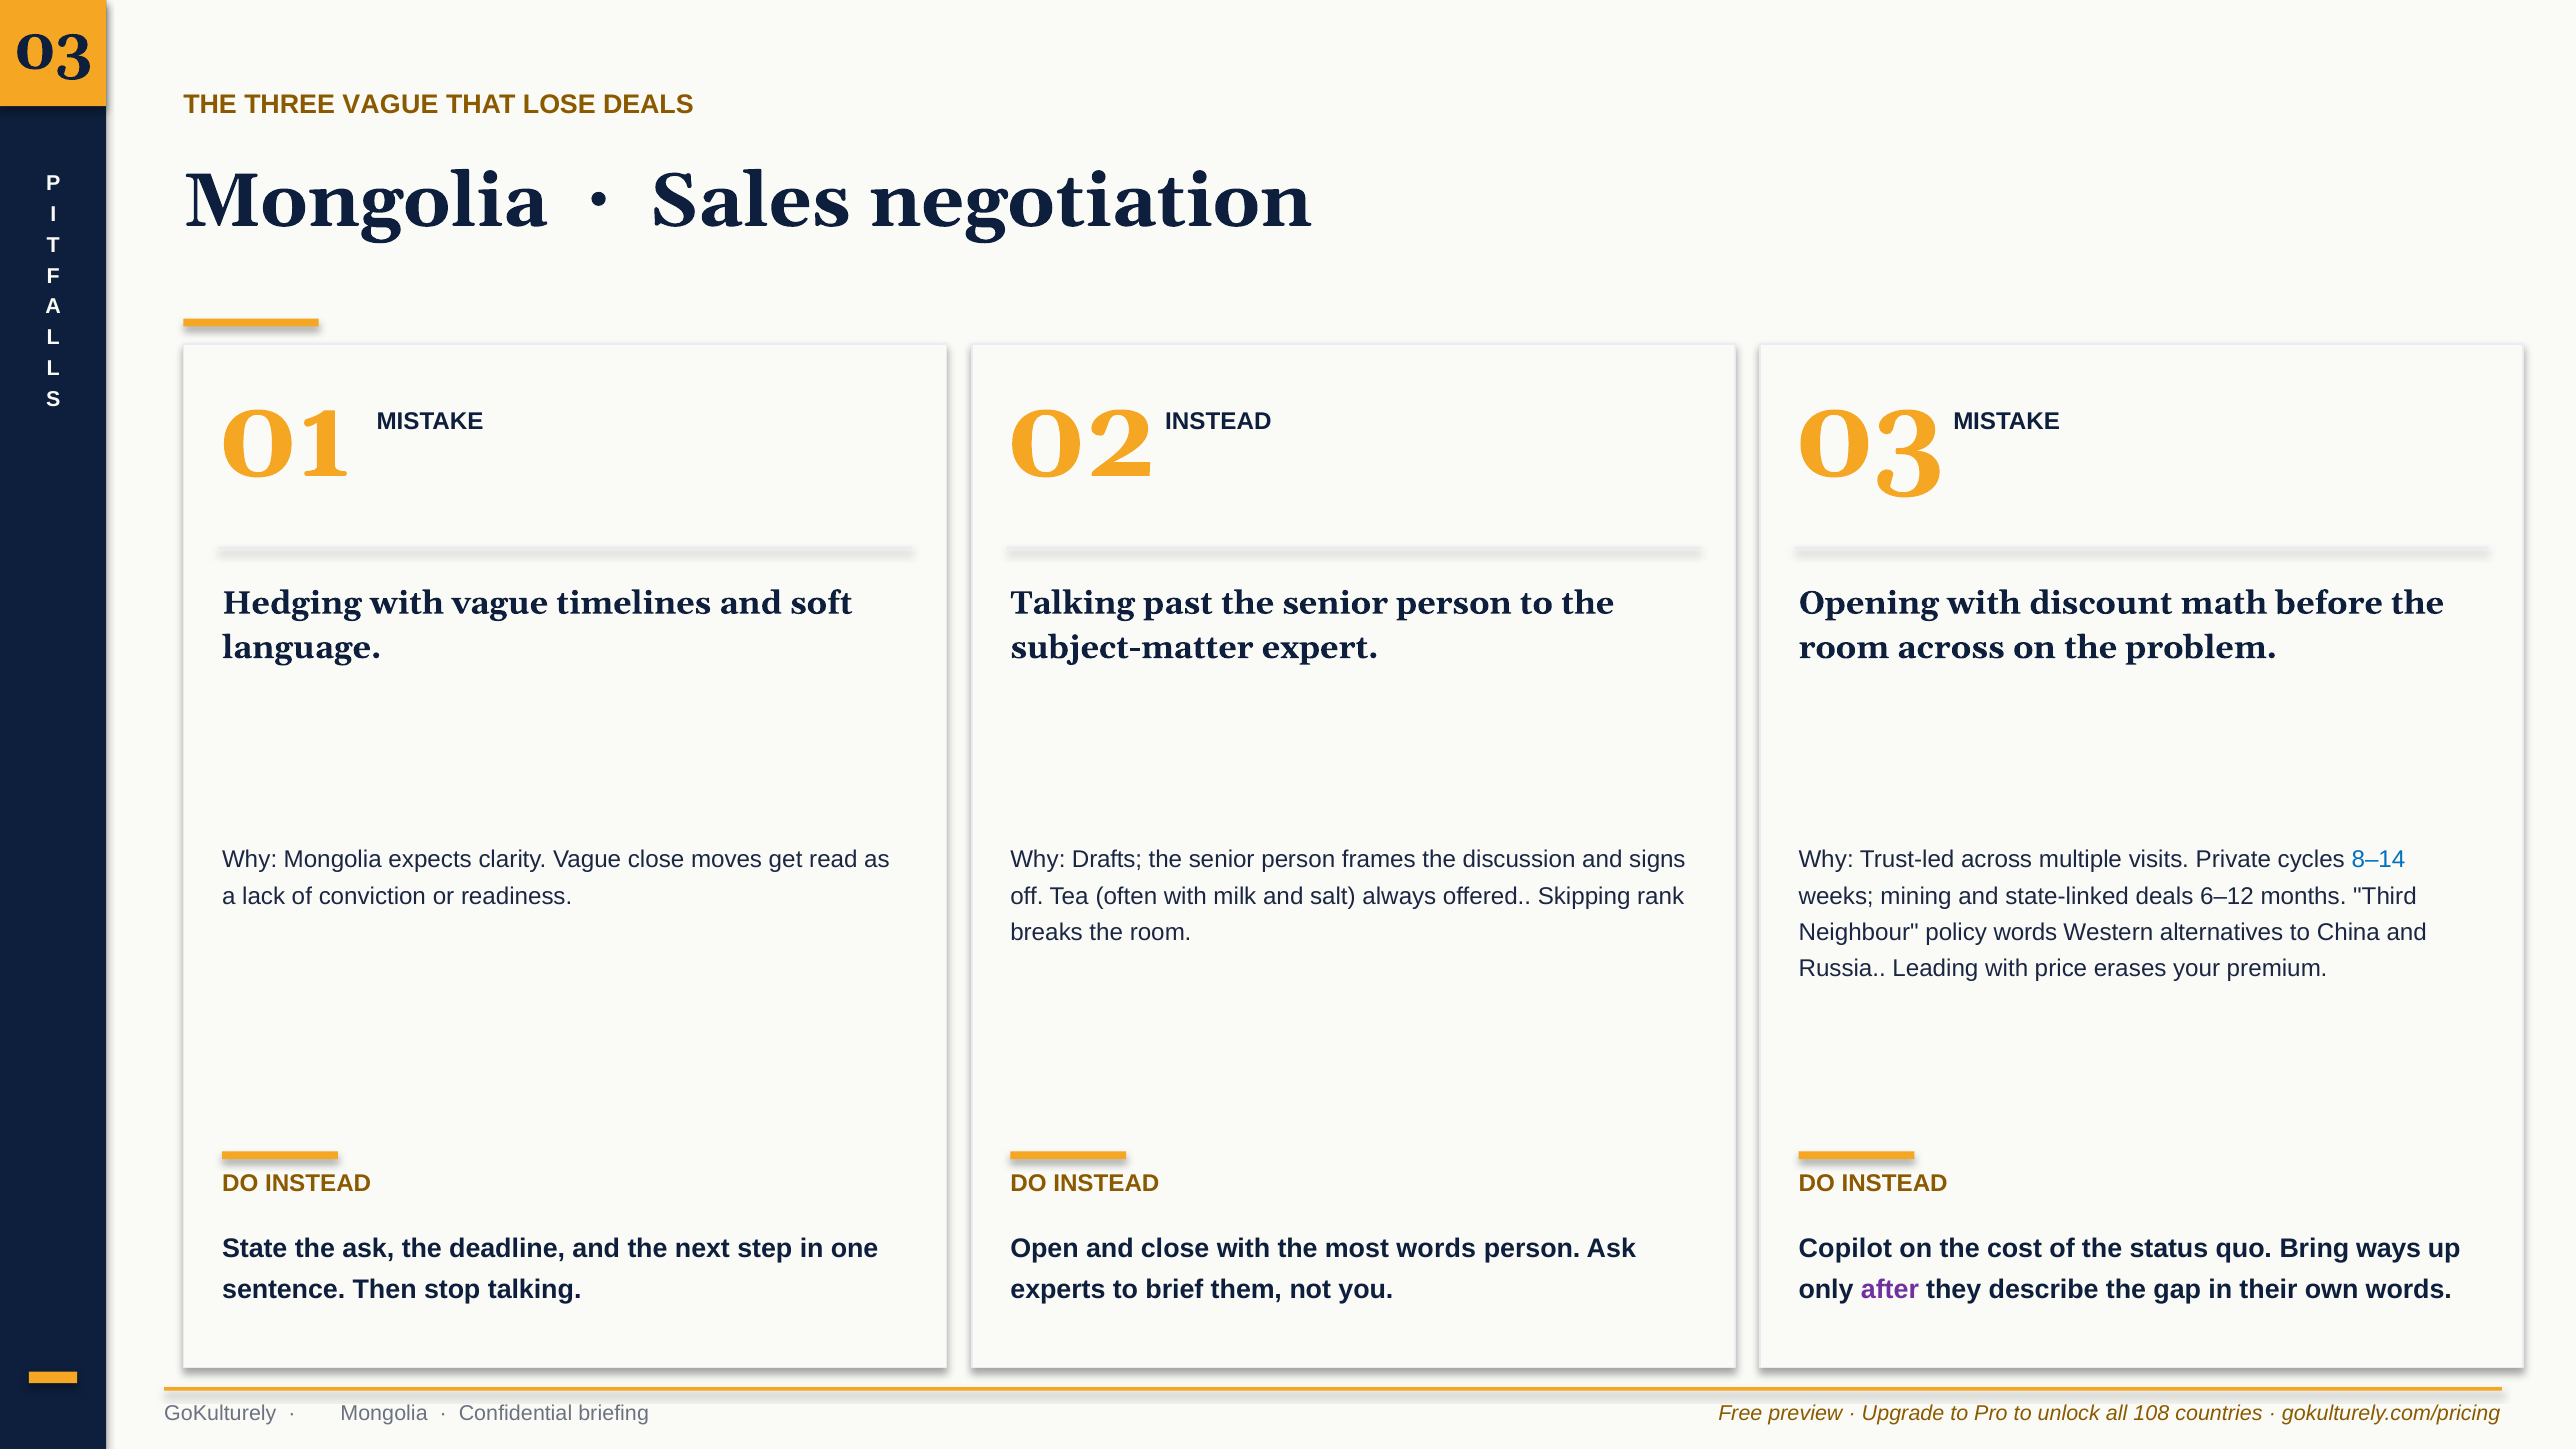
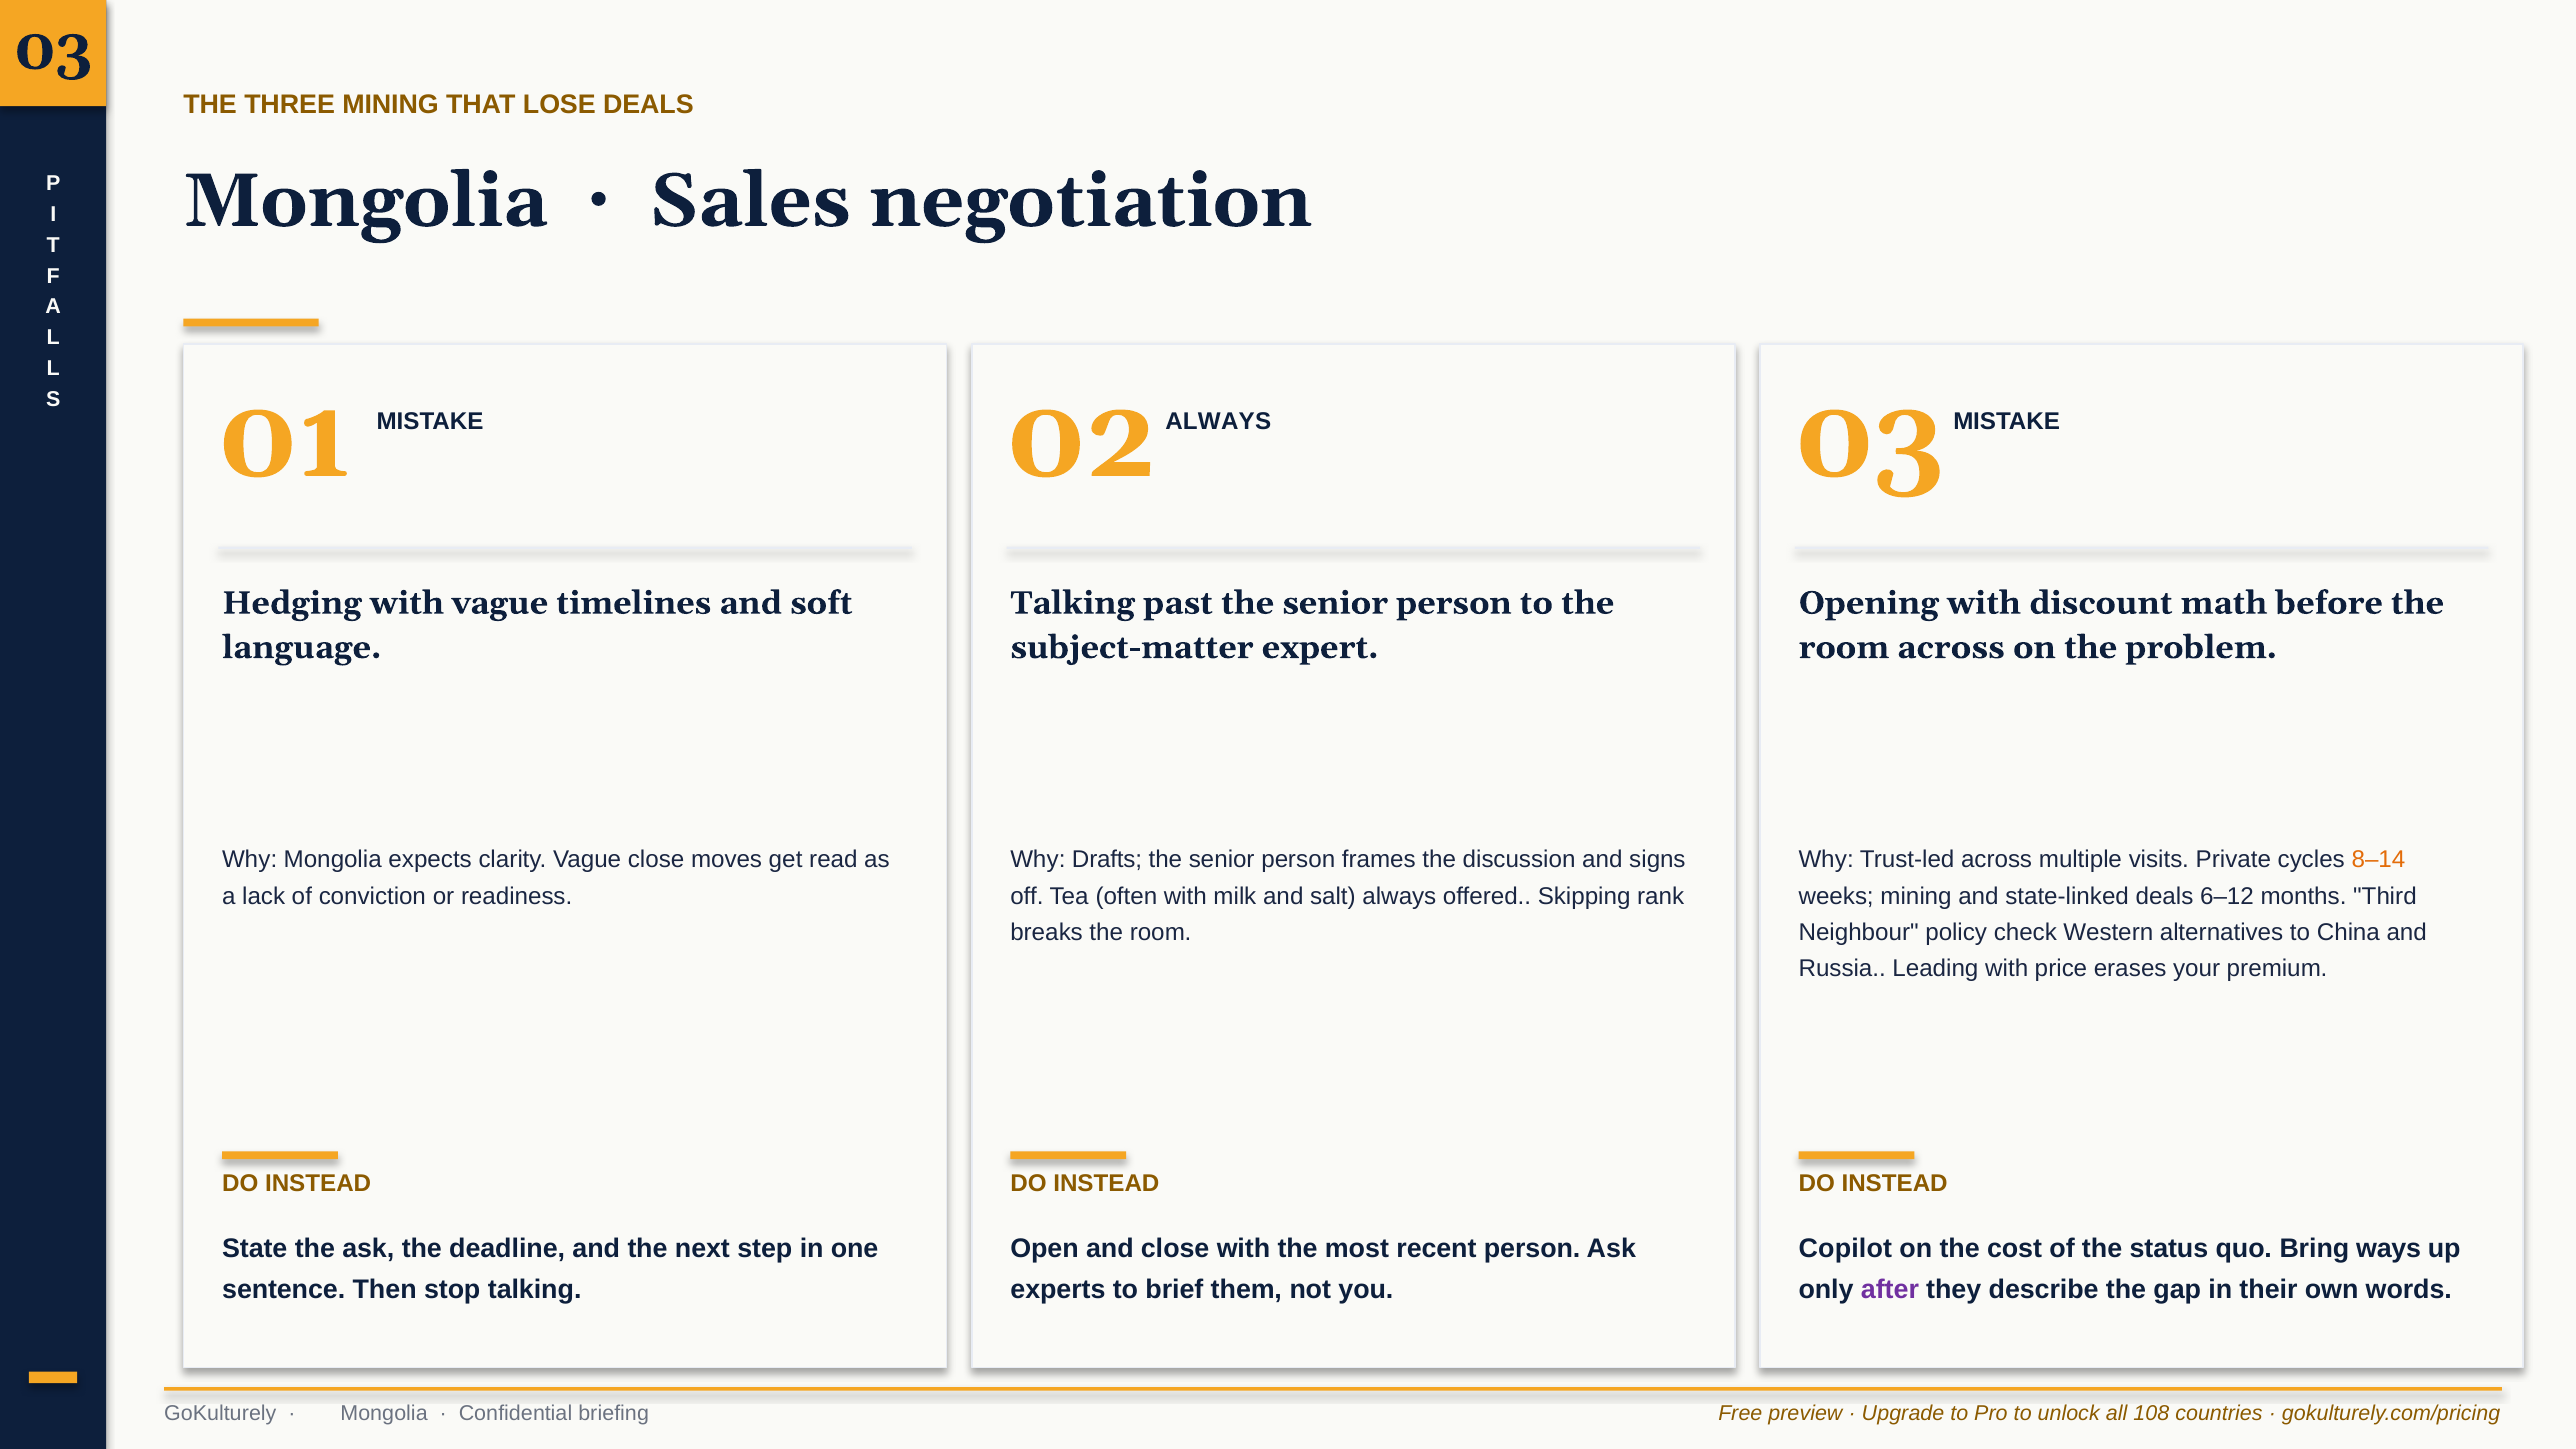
THREE VAGUE: VAGUE -> MINING
02 INSTEAD: INSTEAD -> ALWAYS
8–14 colour: blue -> orange
policy words: words -> check
most words: words -> recent
